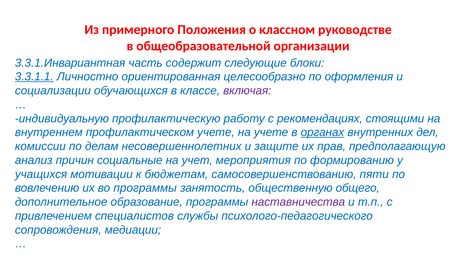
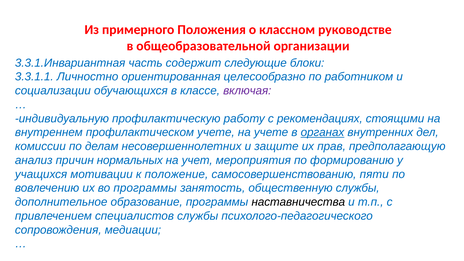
3.3.1.1 underline: present -> none
оформления: оформления -> работником
социальные: социальные -> нормальных
бюджетам: бюджетам -> положение
общественную общего: общего -> службы
наставничества colour: purple -> black
